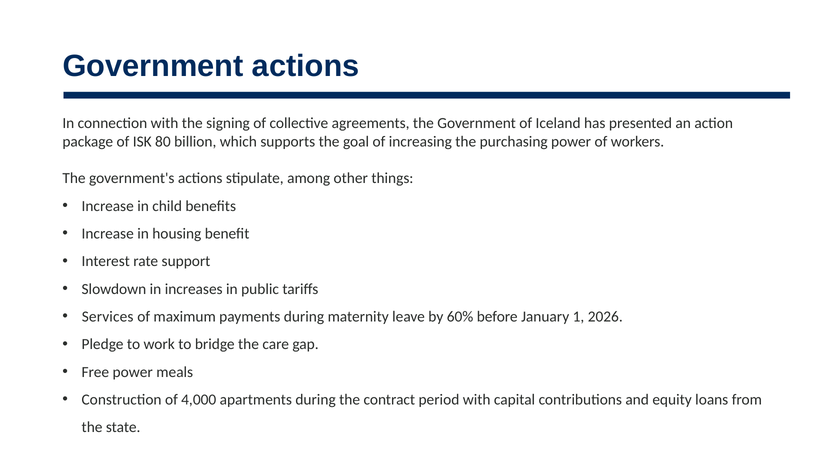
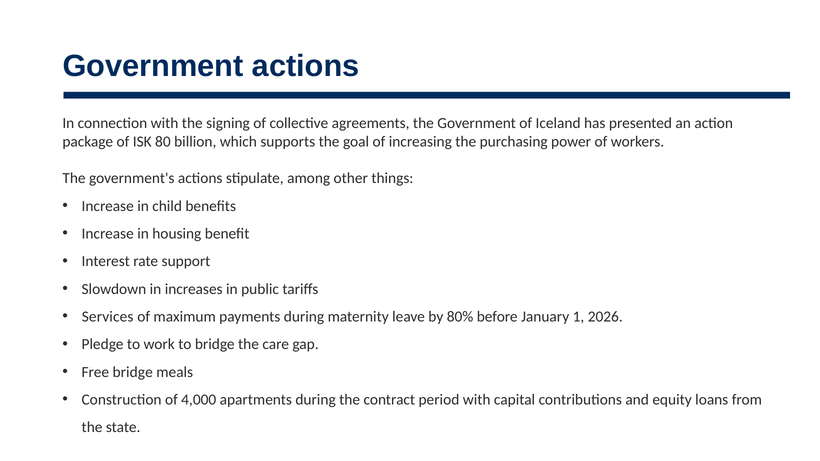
60%: 60% -> 80%
Free power: power -> bridge
